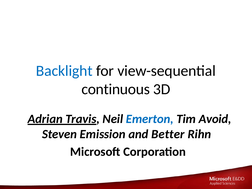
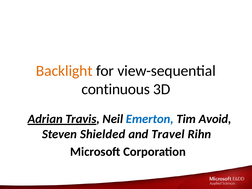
Backlight colour: blue -> orange
Emission: Emission -> Shielded
Better: Better -> Travel
